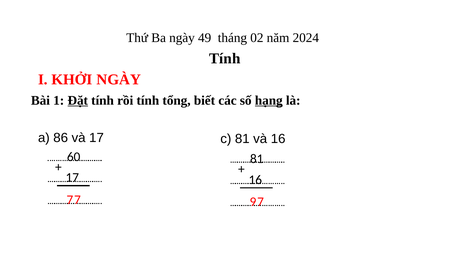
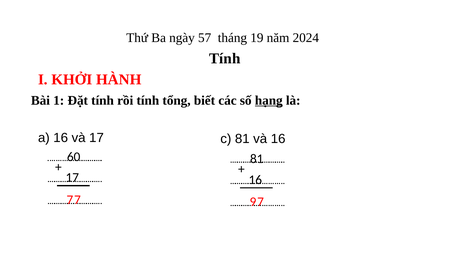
49: 49 -> 57
02: 02 -> 19
KHỞI NGÀY: NGÀY -> HÀNH
Đặt underline: present -> none
a 86: 86 -> 16
